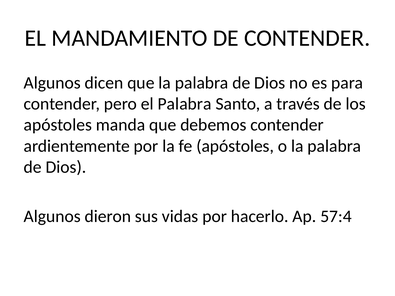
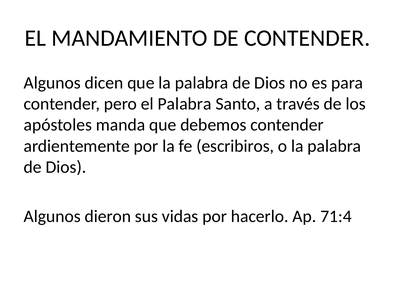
fe apóstoles: apóstoles -> escribiros
57:4: 57:4 -> 71:4
